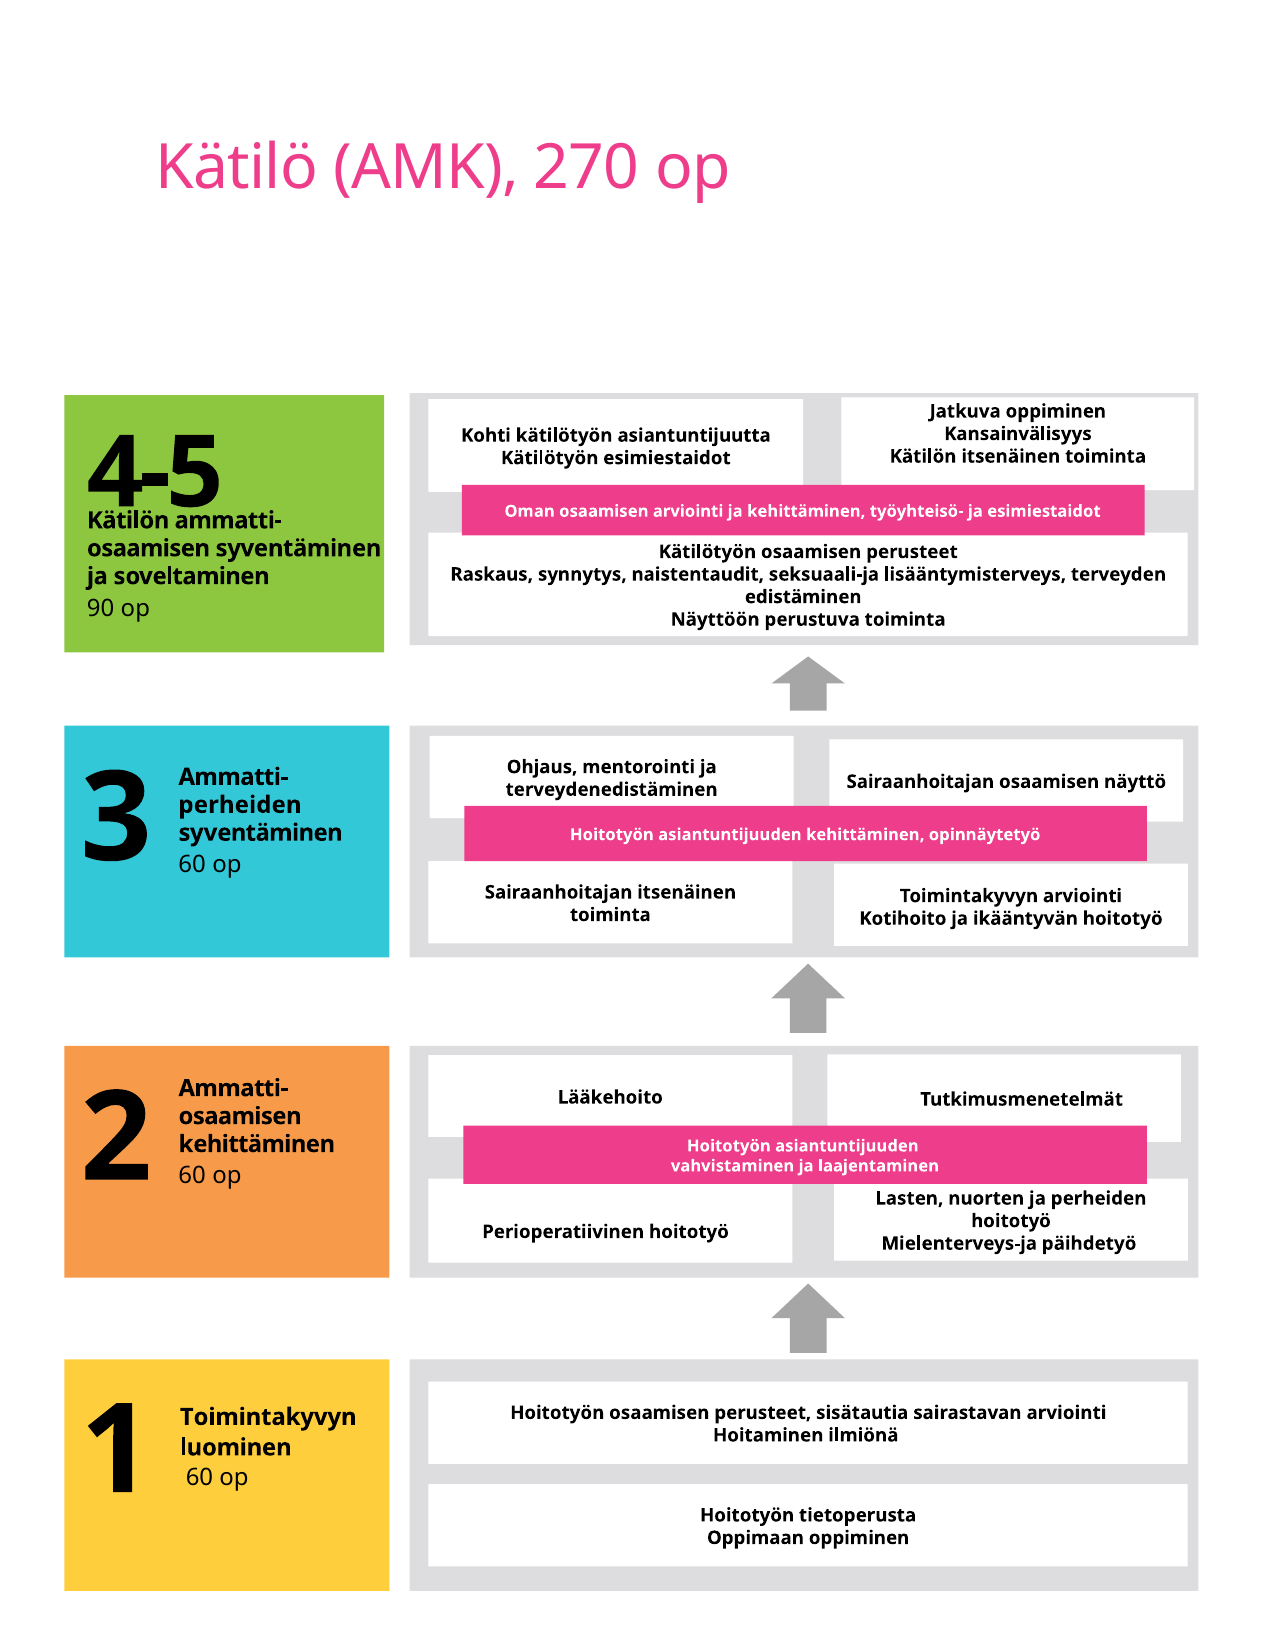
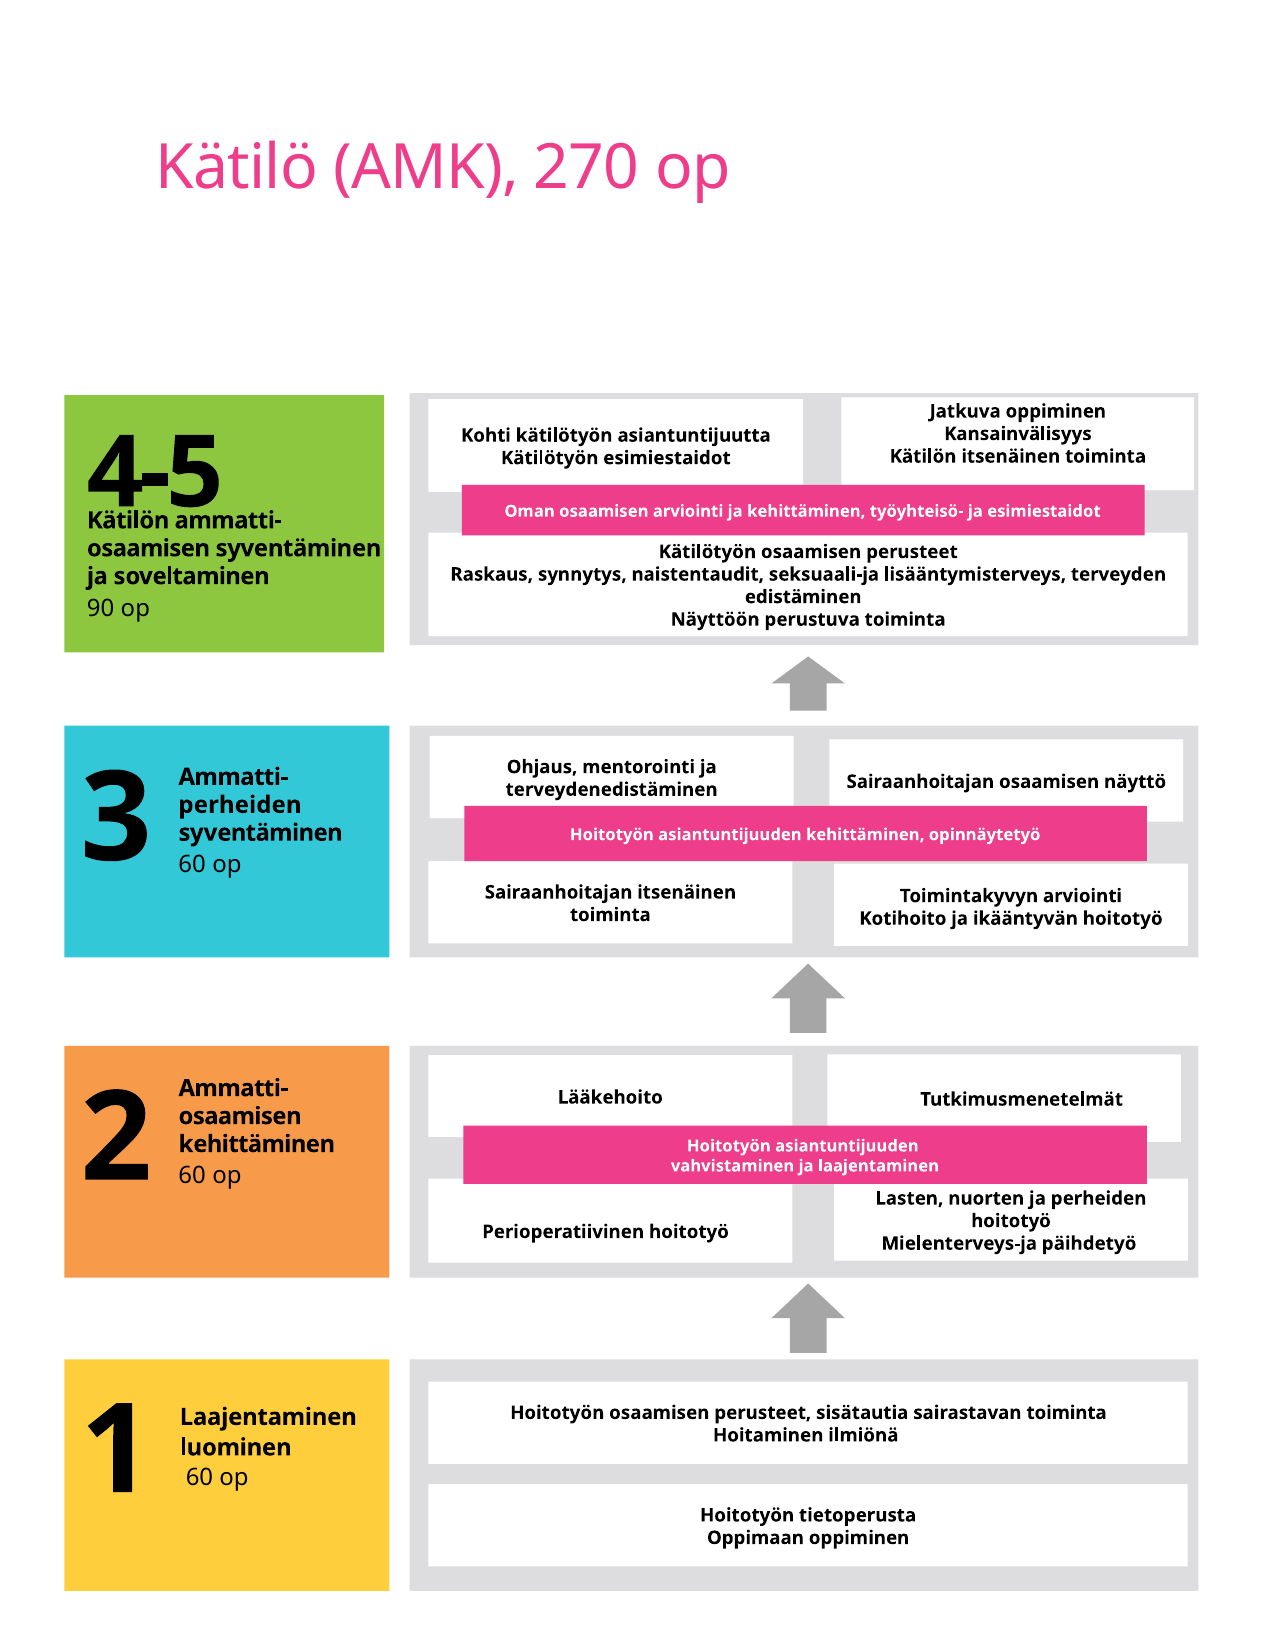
sairastavan arviointi: arviointi -> toiminta
Toimintakyvyn at (268, 1417): Toimintakyvyn -> Laajentaminen
